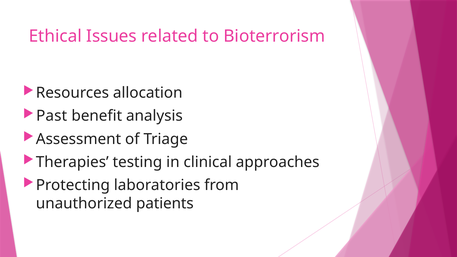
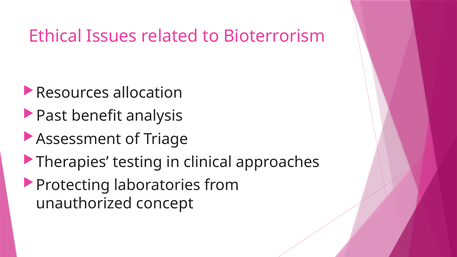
patients: patients -> concept
